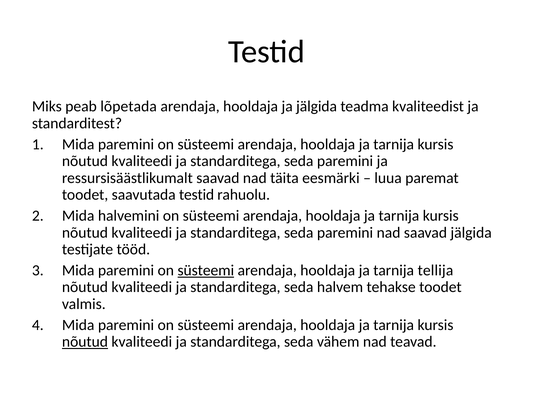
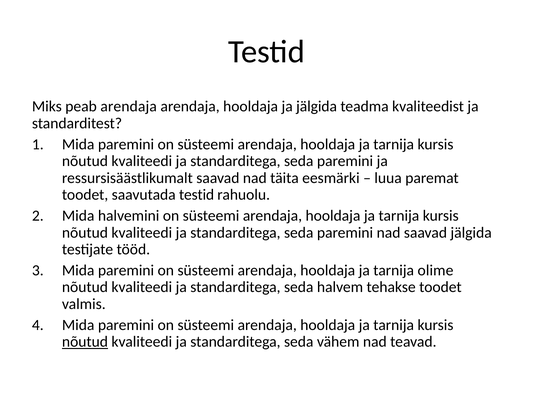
peab lõpetada: lõpetada -> arendaja
süsteemi at (206, 270) underline: present -> none
tellija: tellija -> olime
